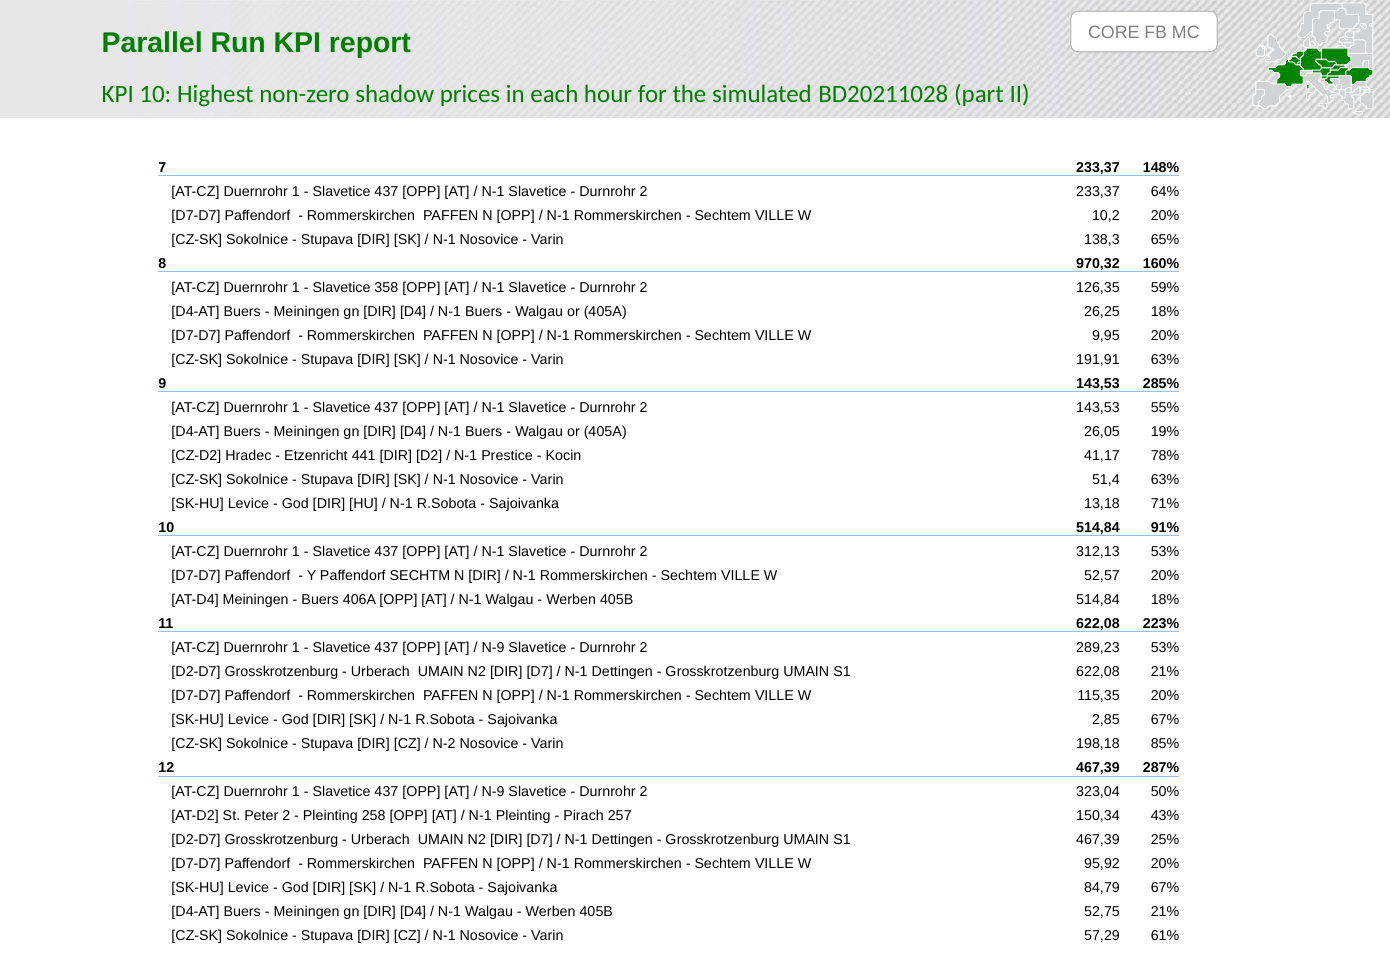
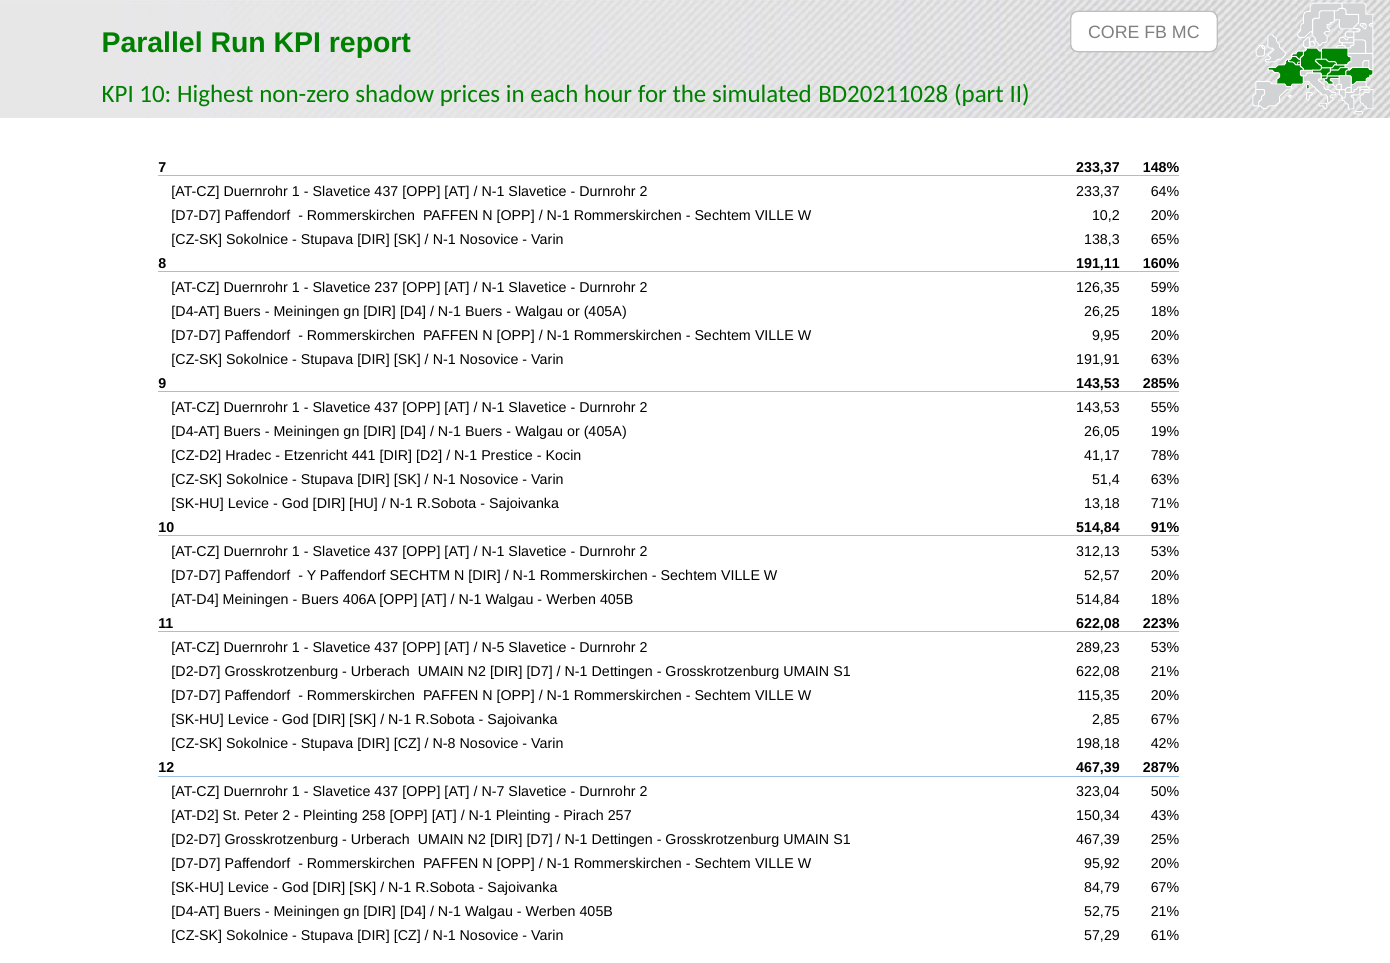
970,32: 970,32 -> 191,11
358: 358 -> 237
N-9 at (493, 648): N-9 -> N-5
N-2: N-2 -> N-8
85%: 85% -> 42%
N-9 at (493, 792): N-9 -> N-7
